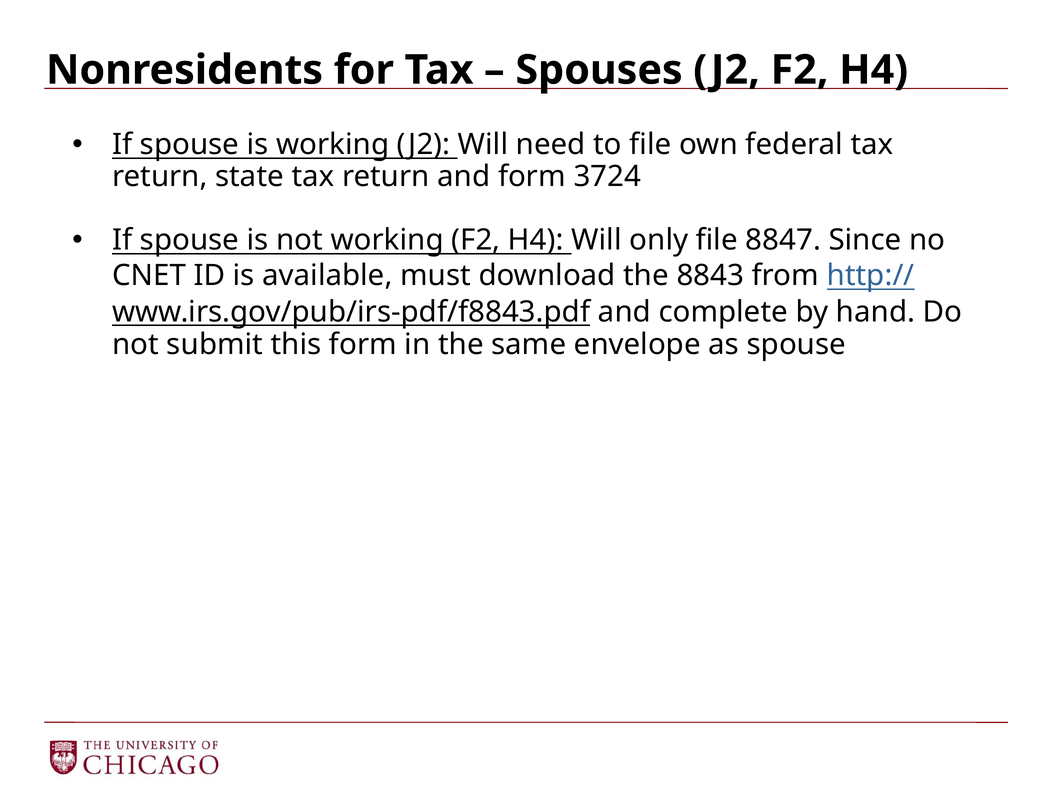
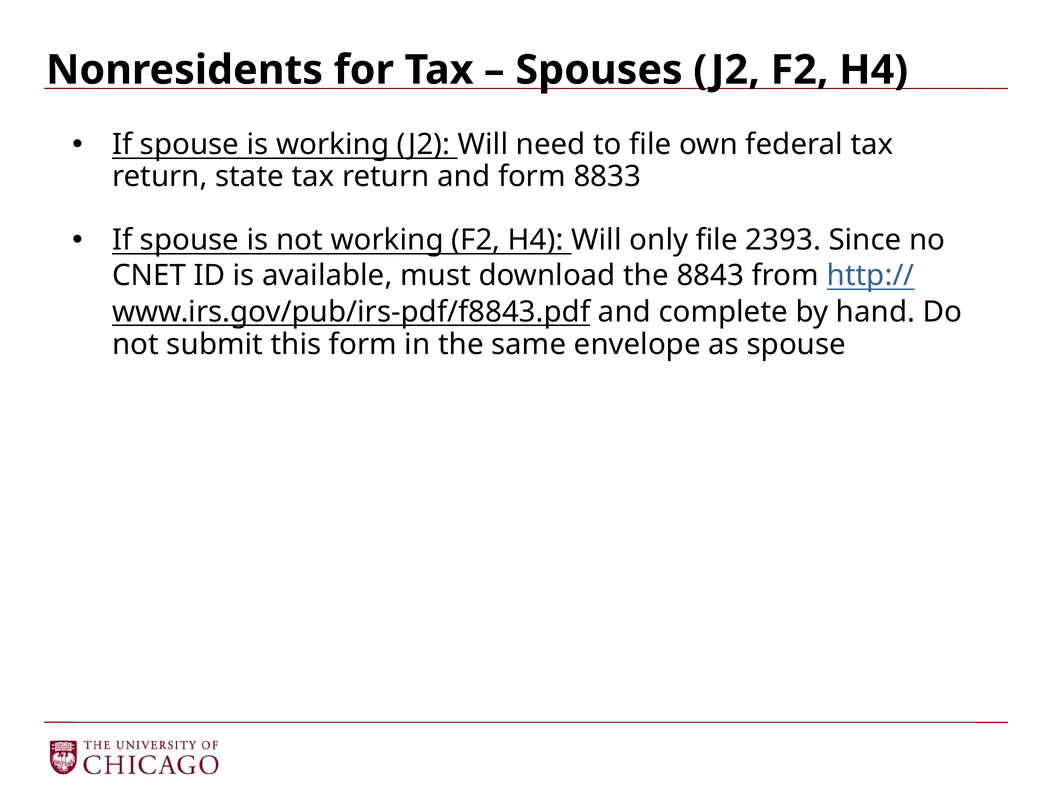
3724: 3724 -> 8833
8847: 8847 -> 2393
